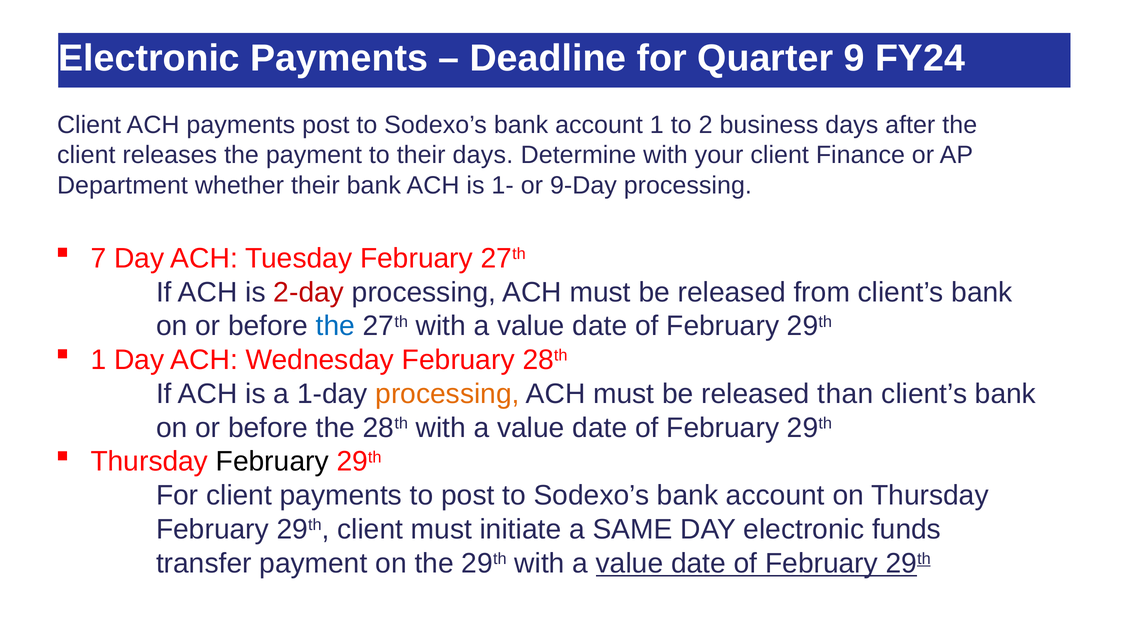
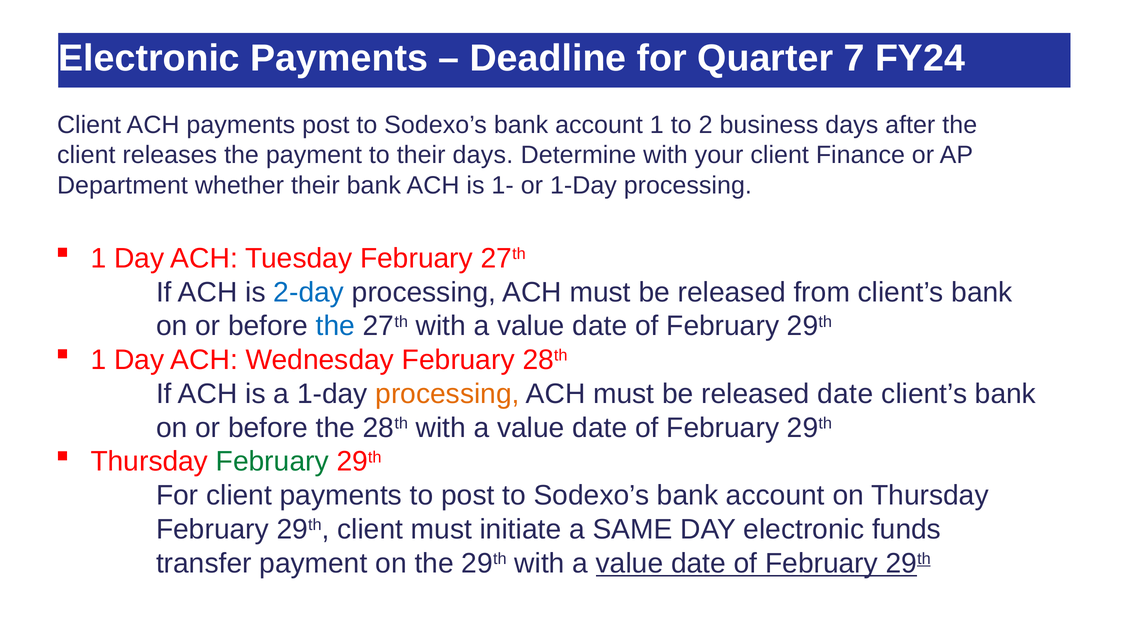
9: 9 -> 7
or 9-Day: 9-Day -> 1-Day
7 at (98, 258): 7 -> 1
2-day colour: red -> blue
released than: than -> date
February at (272, 461) colour: black -> green
